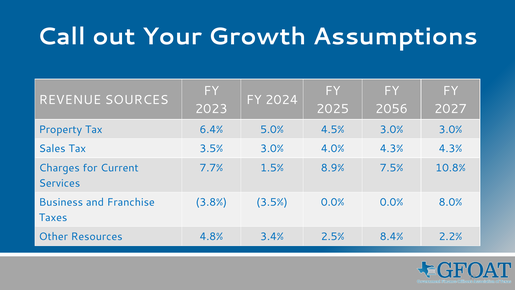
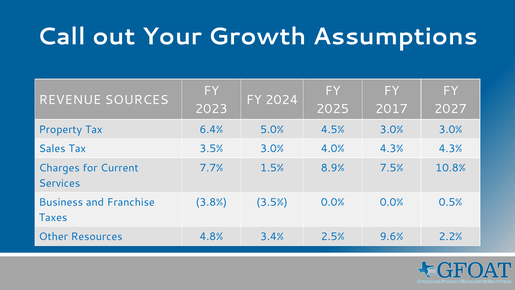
2056: 2056 -> 2017
8.0%: 8.0% -> 0.5%
8.4%: 8.4% -> 9.6%
